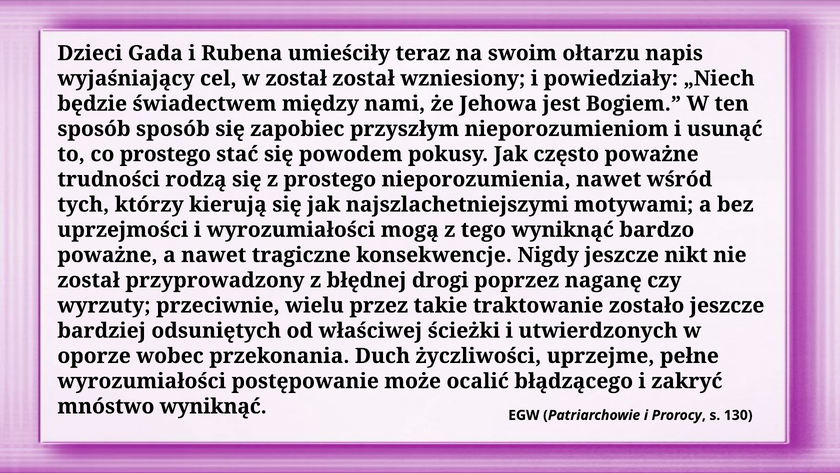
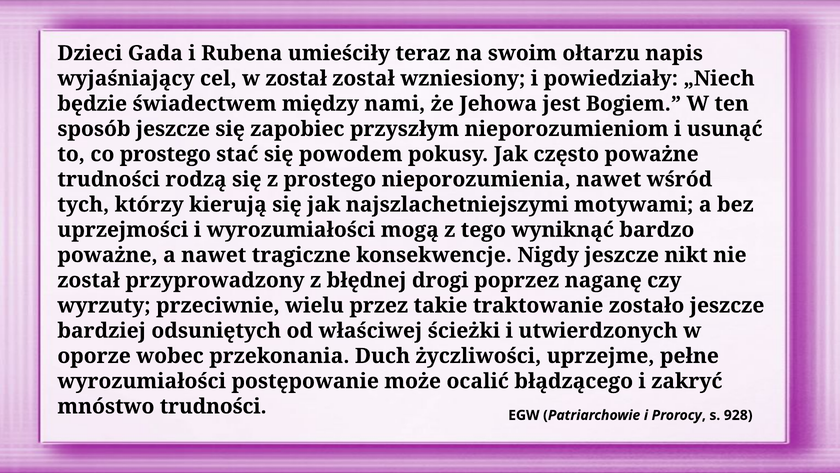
sposób sposób: sposób -> jeszcze
mnóstwo wyniknąć: wyniknąć -> trudności
130: 130 -> 928
